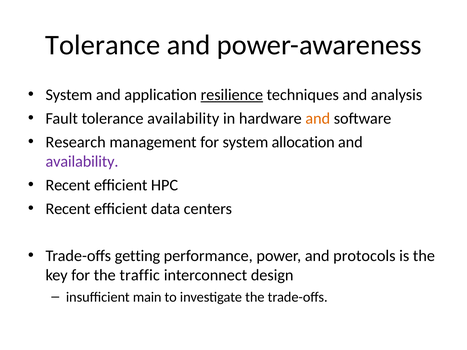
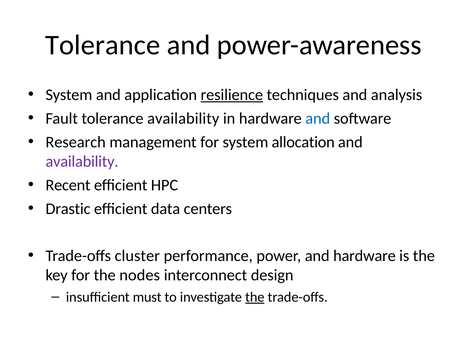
and at (318, 119) colour: orange -> blue
Recent at (68, 209): Recent -> Drastic
getting: getting -> cluster
and protocols: protocols -> hardware
traffic: traffic -> nodes
main: main -> must
the at (255, 297) underline: none -> present
